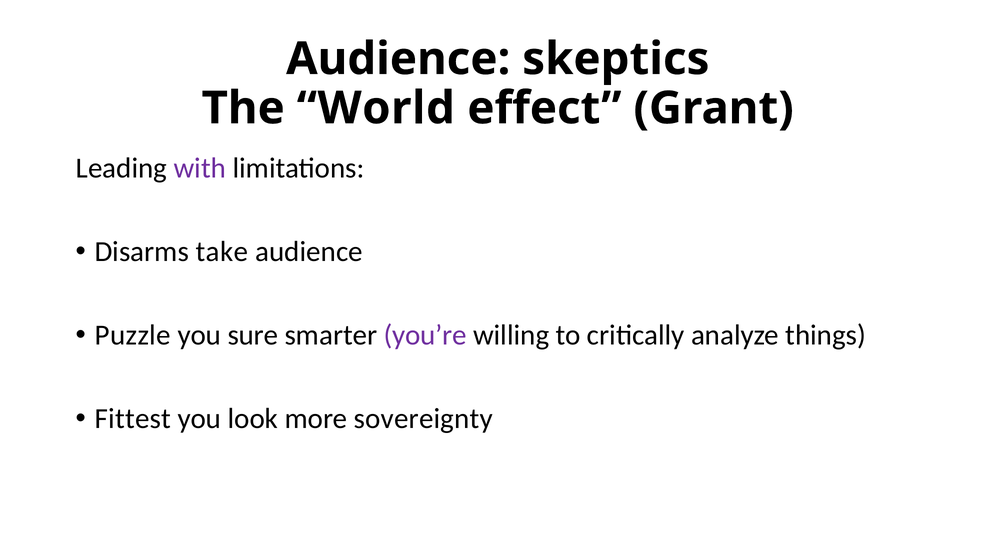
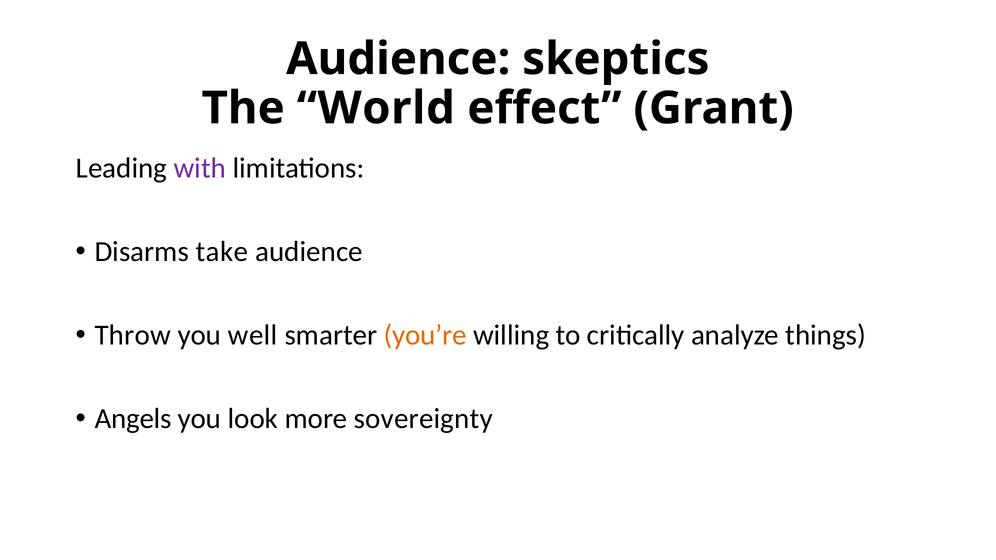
Puzzle: Puzzle -> Throw
sure: sure -> well
you’re colour: purple -> orange
Fittest: Fittest -> Angels
